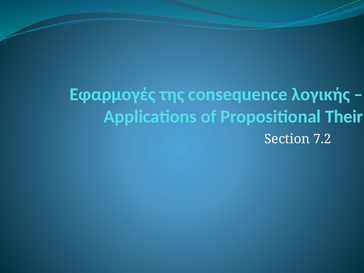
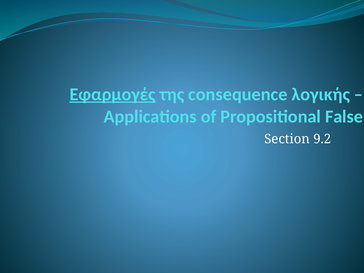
Εφαρμογές underline: none -> present
Their: Their -> False
7.2: 7.2 -> 9.2
